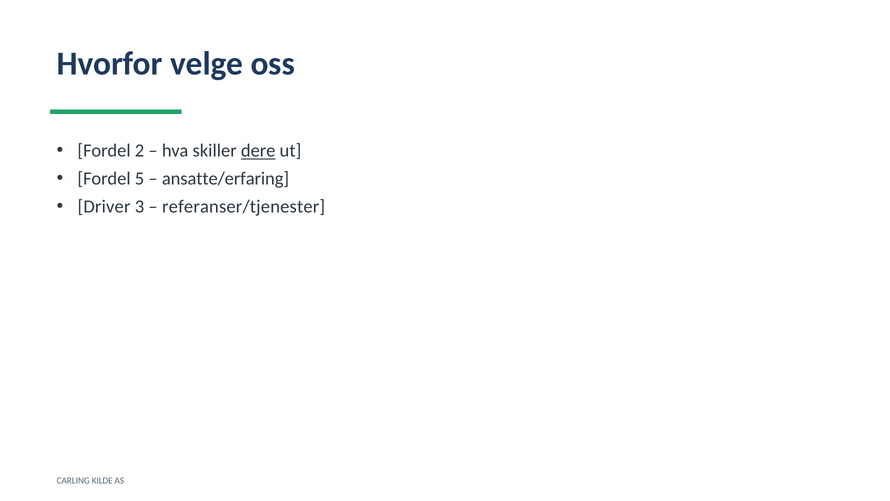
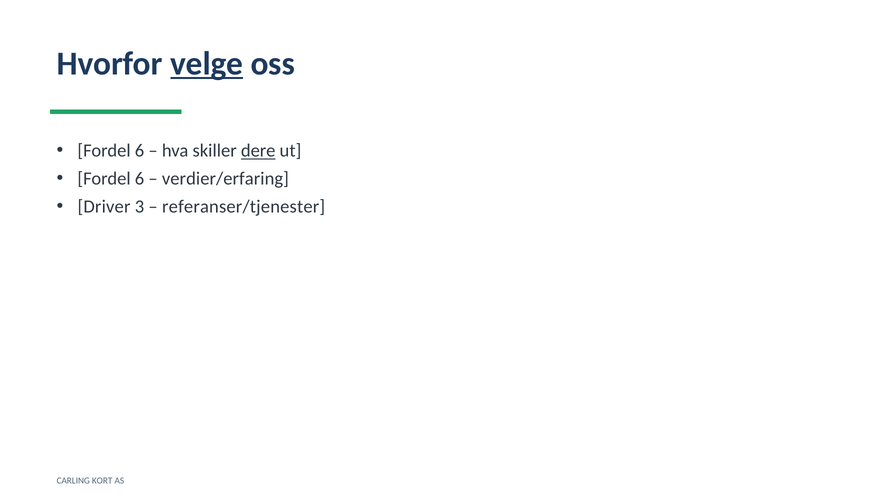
velge underline: none -> present
2 at (140, 151): 2 -> 6
5 at (140, 179): 5 -> 6
ansatte/erfaring: ansatte/erfaring -> verdier/erfaring
KILDE: KILDE -> KORT
